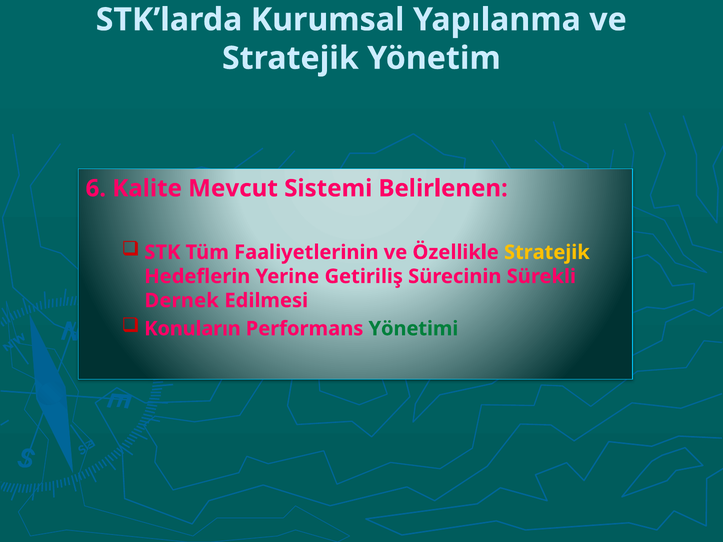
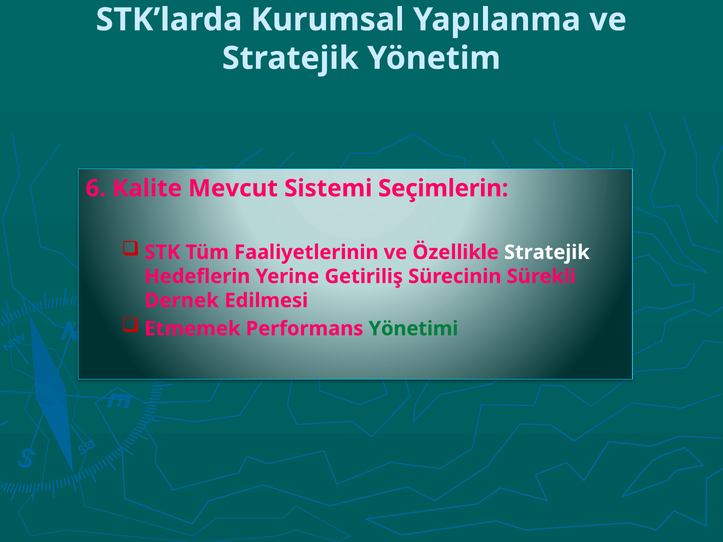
Belirlenen: Belirlenen -> Seçimlerin
Stratejik at (547, 252) colour: yellow -> white
Konuların: Konuların -> Etmemek
